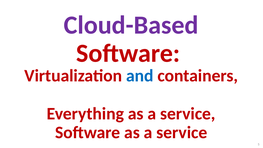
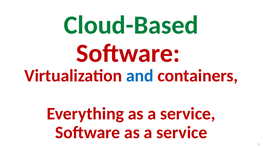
Cloud-Based colour: purple -> green
